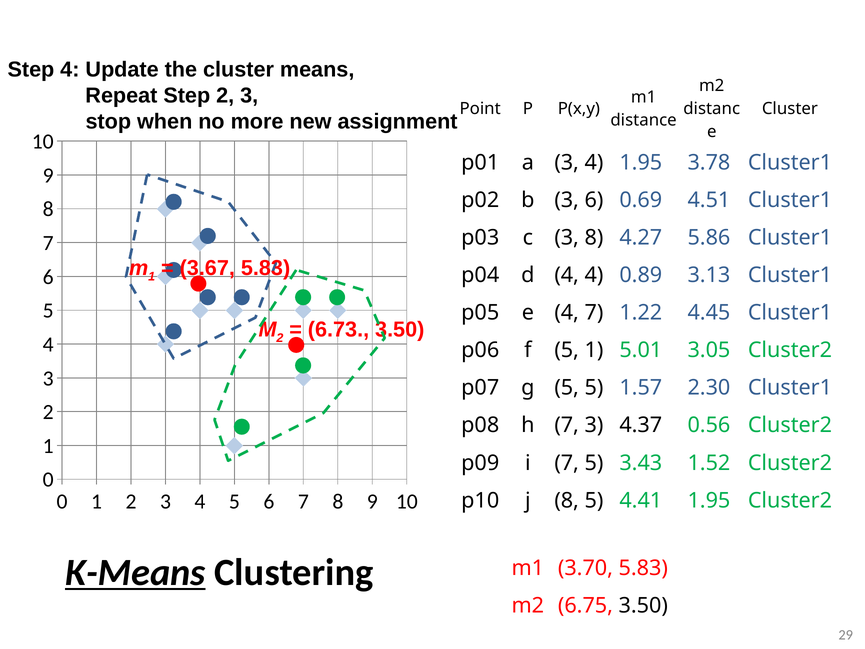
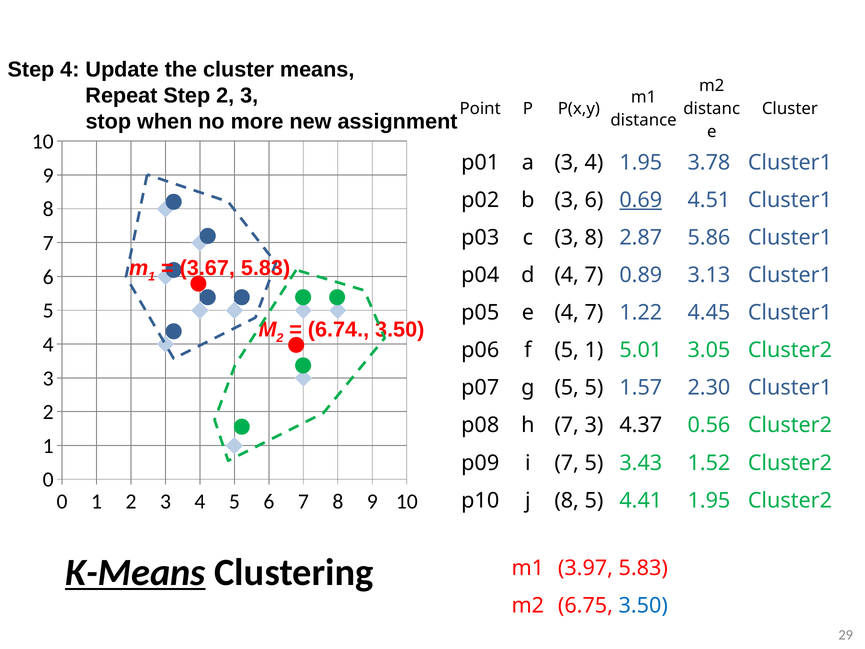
0.69 underline: none -> present
4.27: 4.27 -> 2.87
d 4 4: 4 -> 7
6.73: 6.73 -> 6.74
3.70: 3.70 -> 3.97
3.50 at (643, 606) colour: black -> blue
